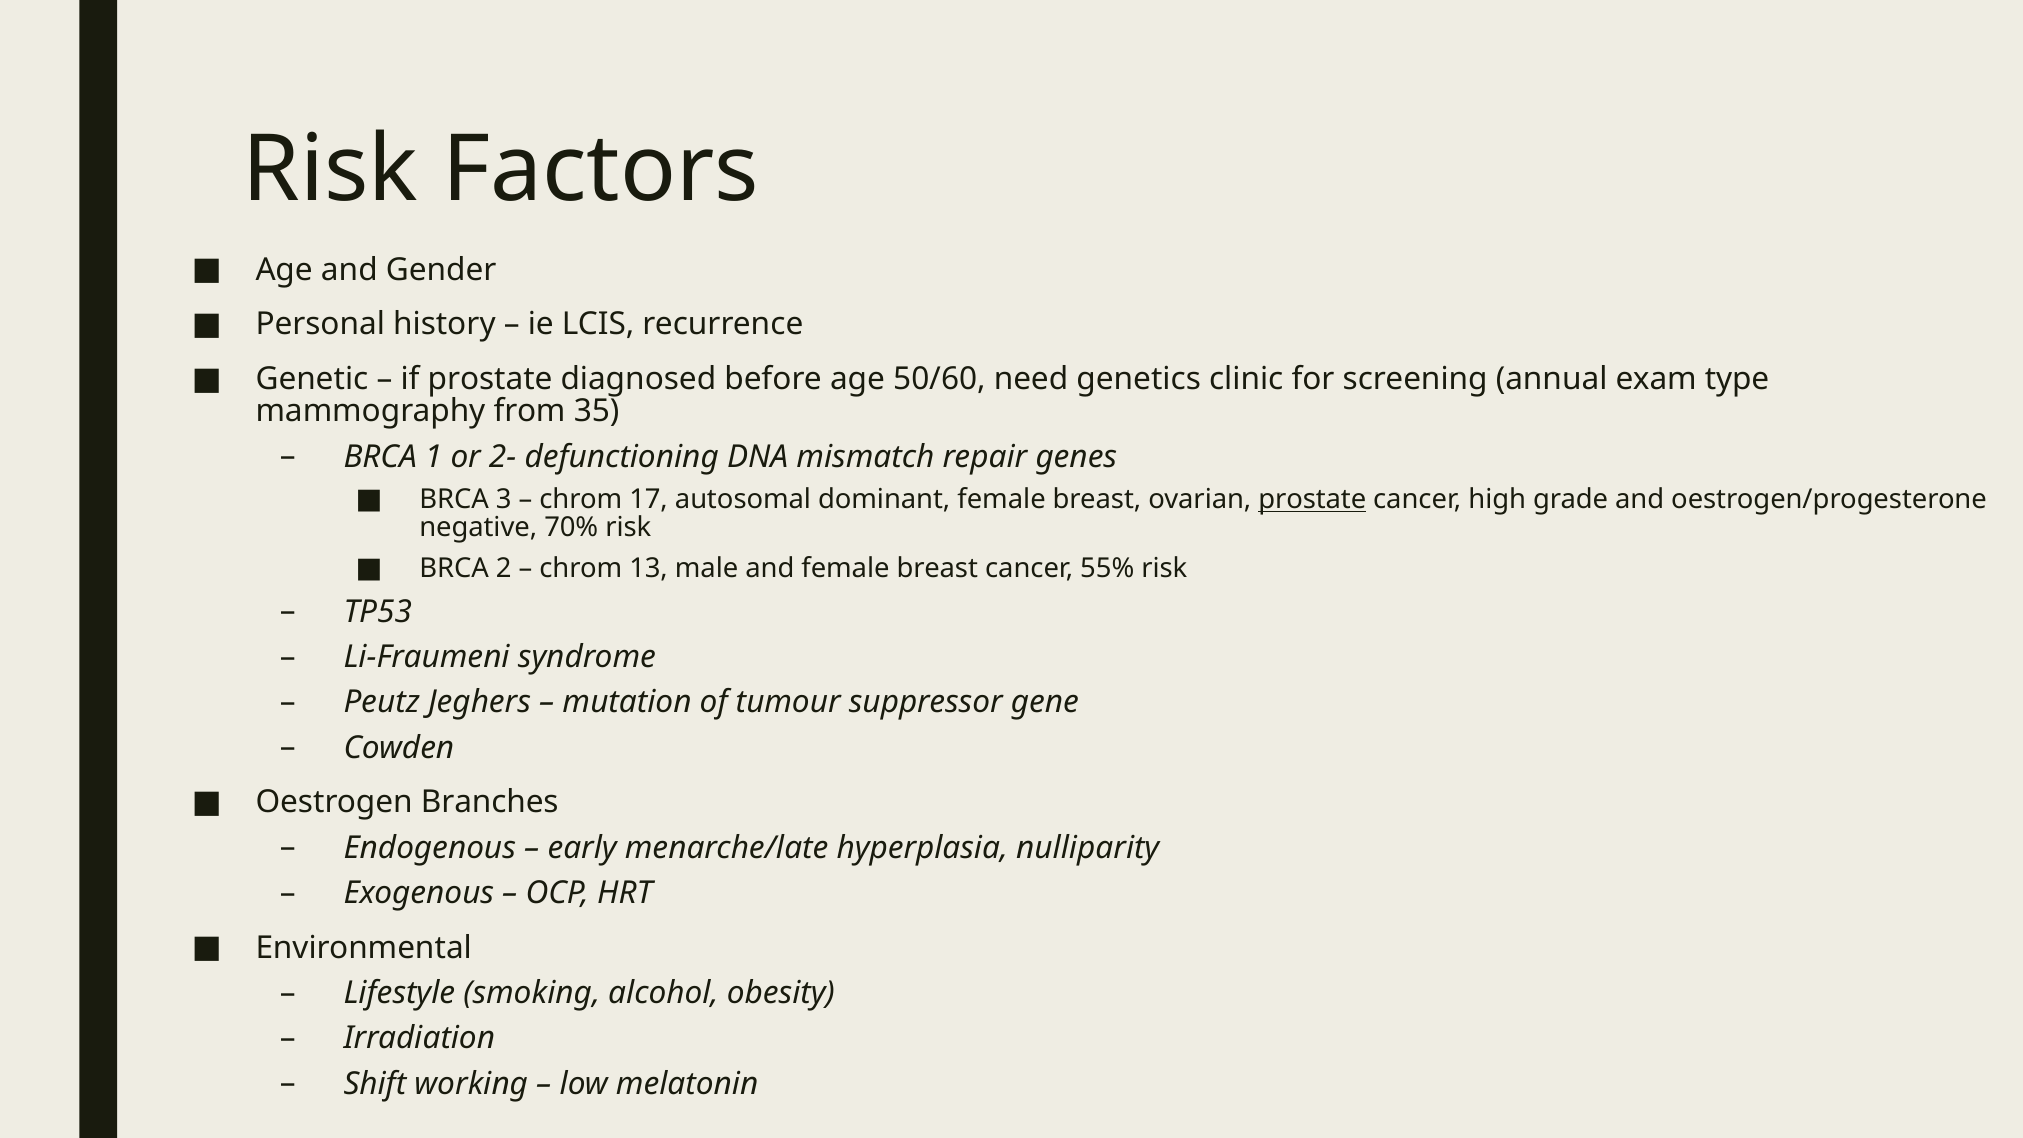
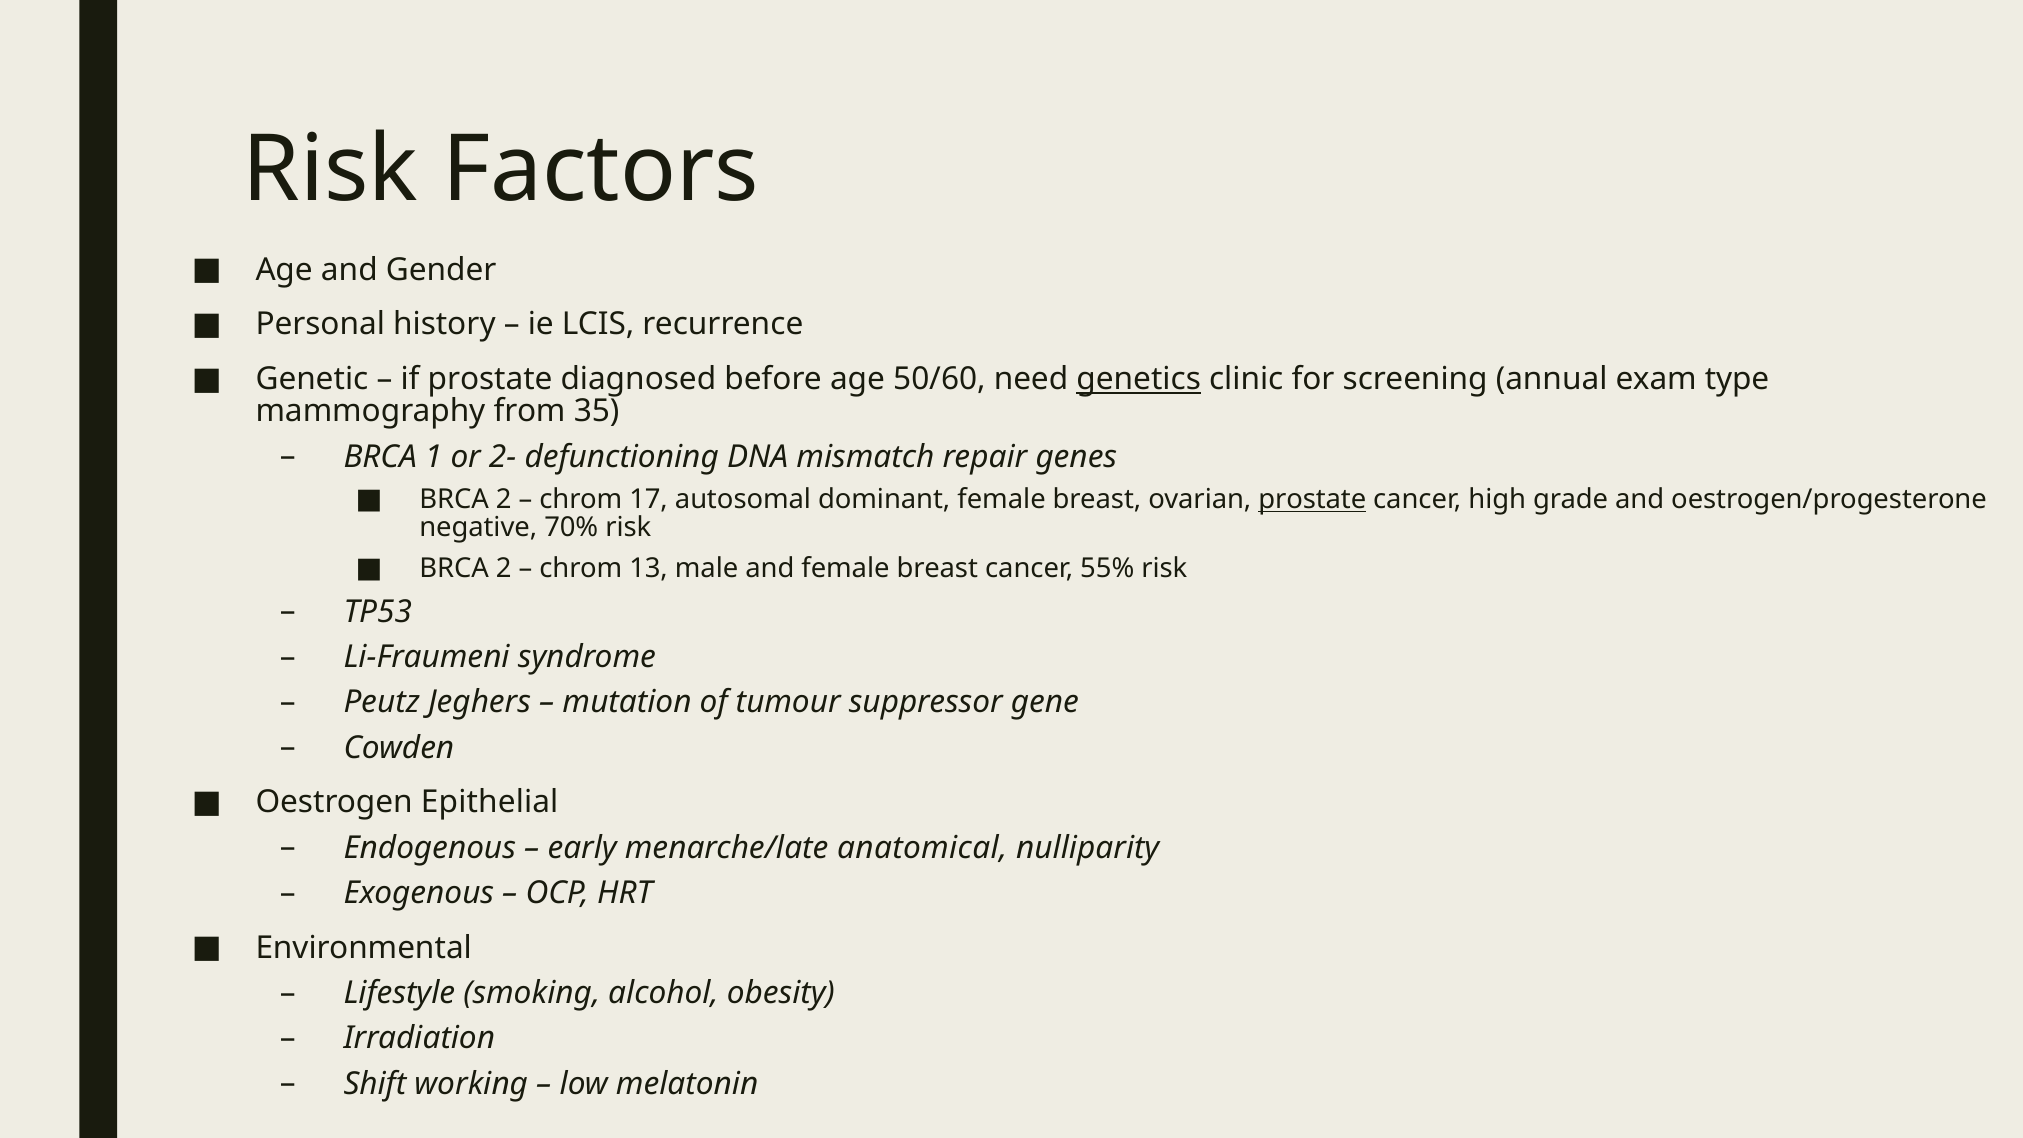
genetics underline: none -> present
3 at (504, 500): 3 -> 2
Branches: Branches -> Epithelial
hyperplasia: hyperplasia -> anatomical
